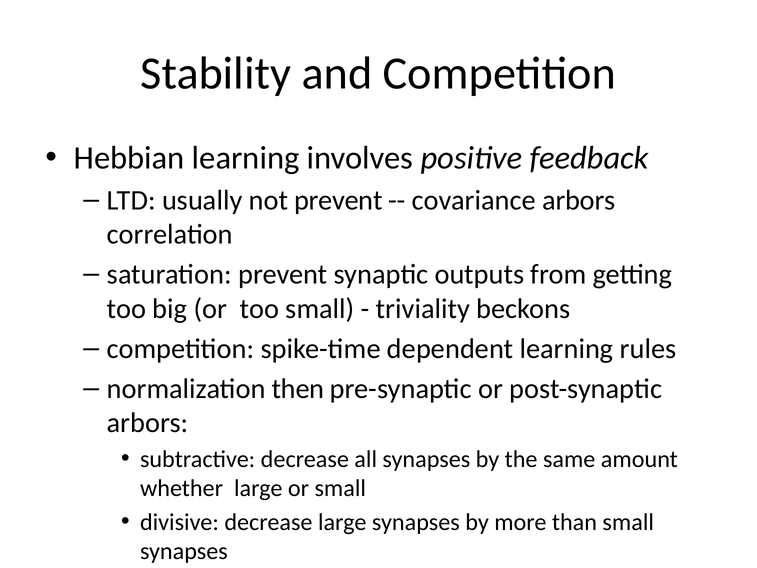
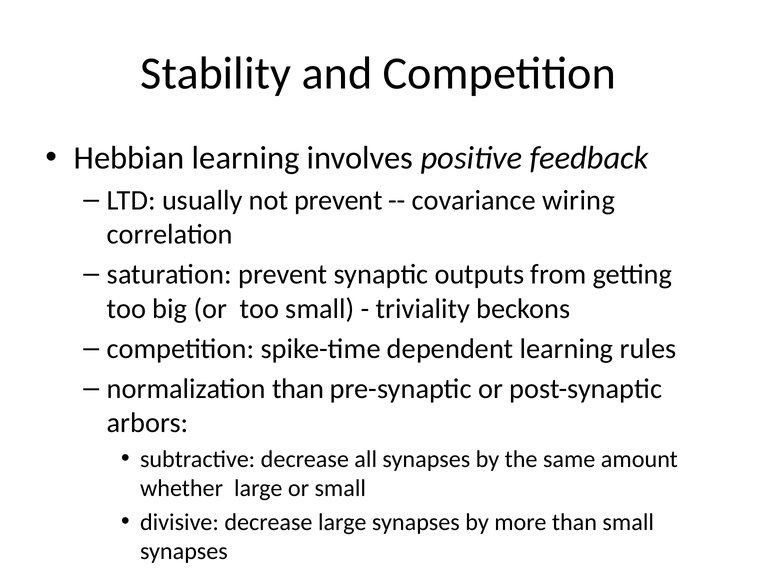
covariance arbors: arbors -> wiring
normalization then: then -> than
